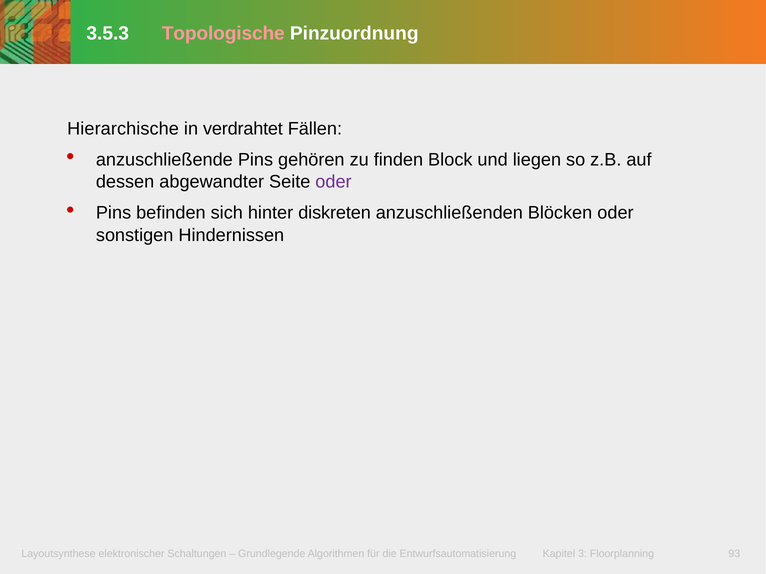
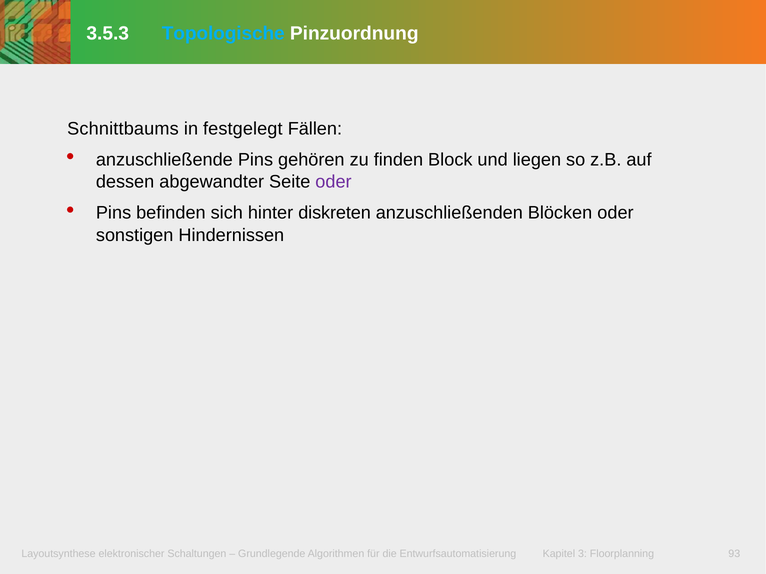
Topologische colour: pink -> light blue
Hierarchische: Hierarchische -> Schnittbaums
verdrahtet: verdrahtet -> festgelegt
